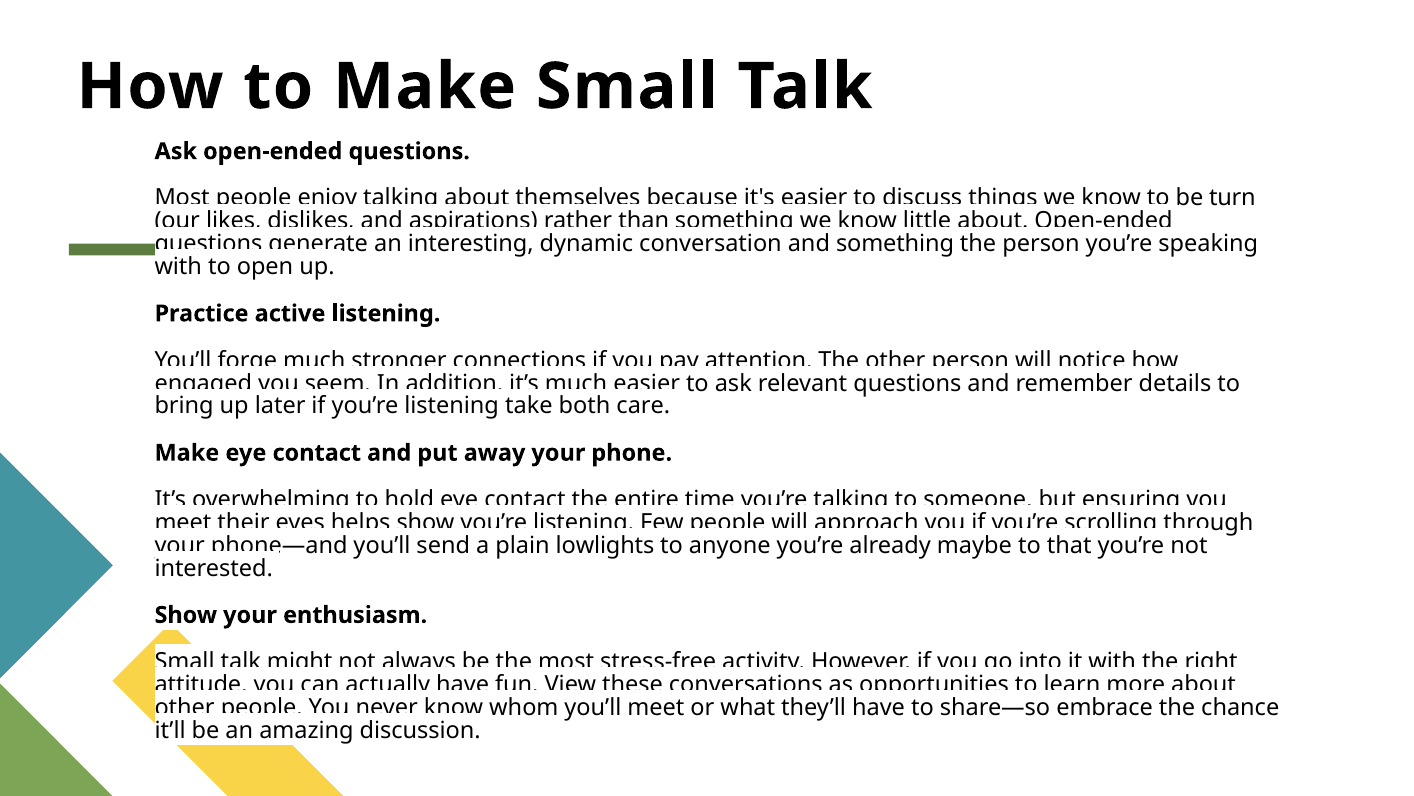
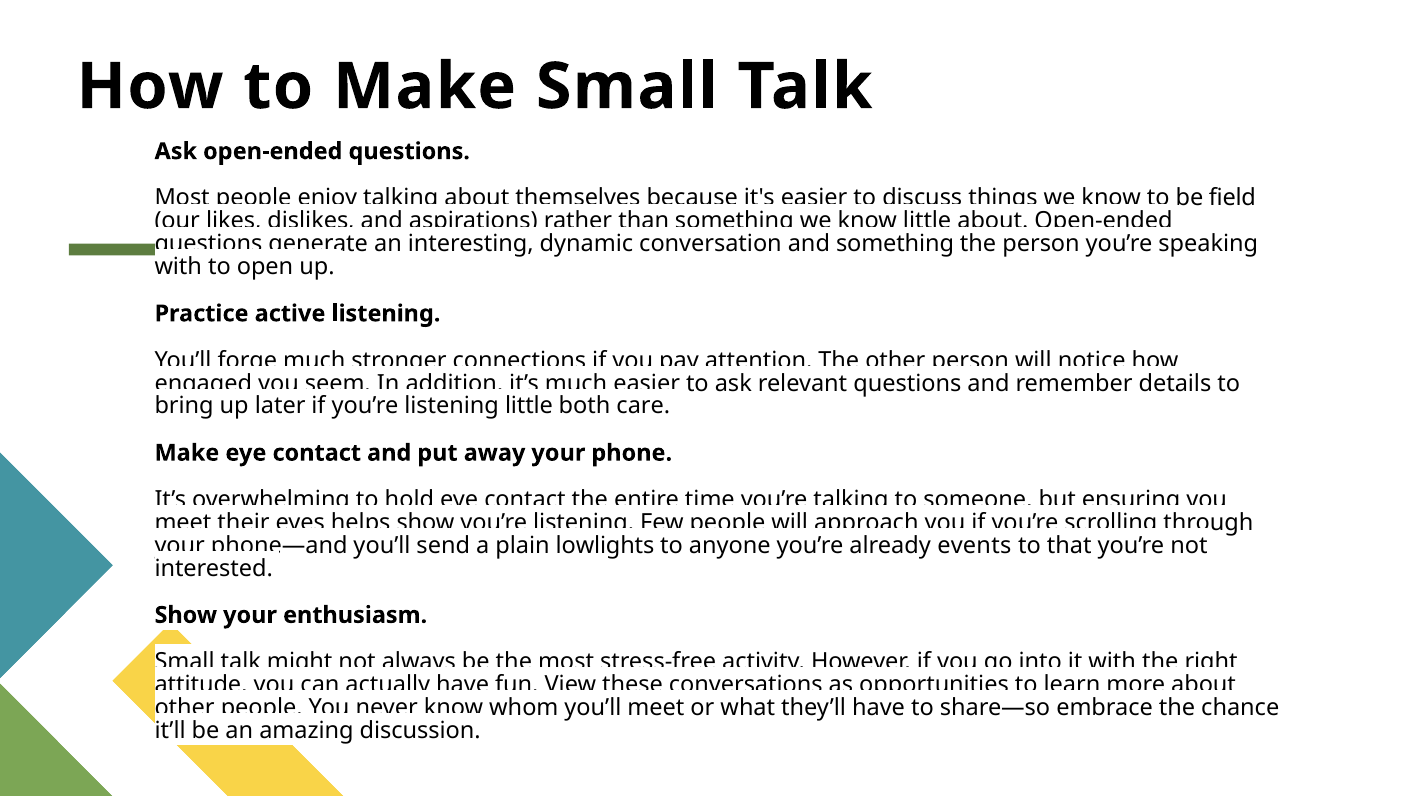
turn: turn -> field
listening take: take -> little
maybe: maybe -> events
